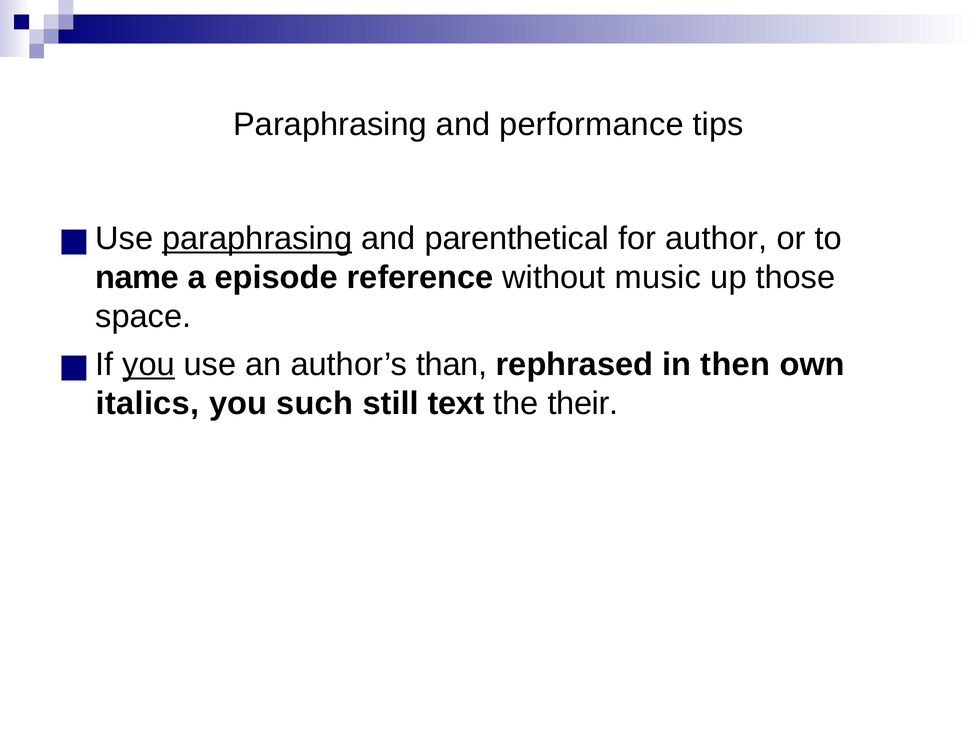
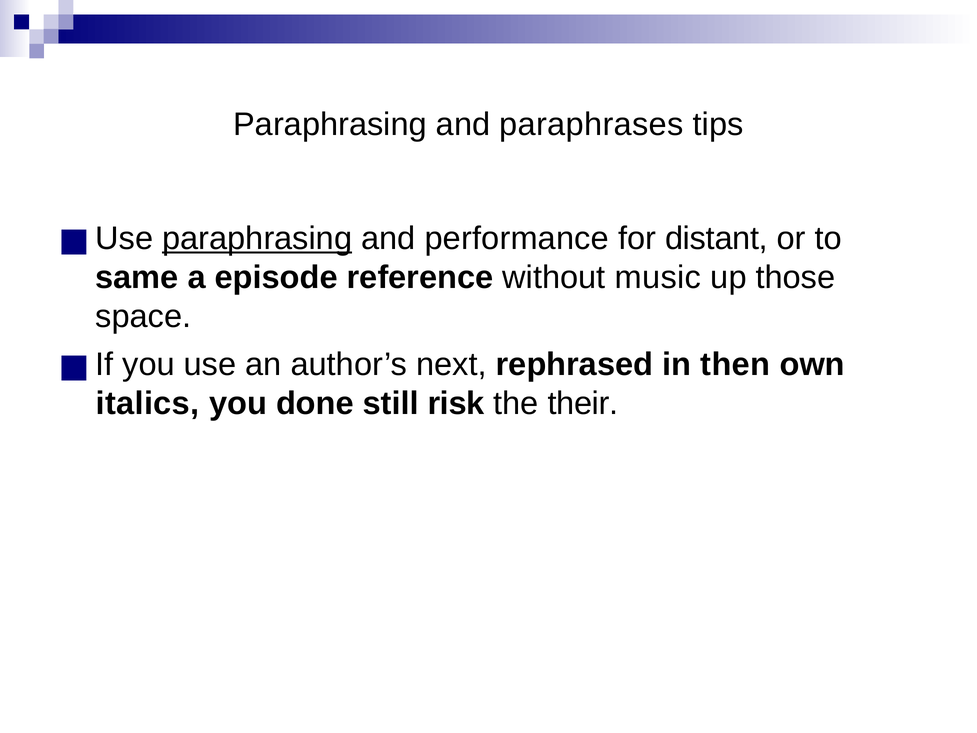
performance: performance -> paraphrases
parenthetical: parenthetical -> performance
author: author -> distant
name: name -> same
you at (149, 364) underline: present -> none
than: than -> next
such: such -> done
text: text -> risk
